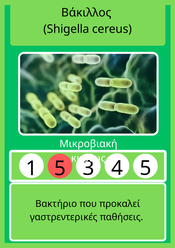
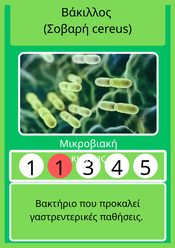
Shigella: Shigella -> Σοβαρή
1 5: 5 -> 1
